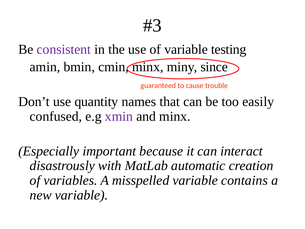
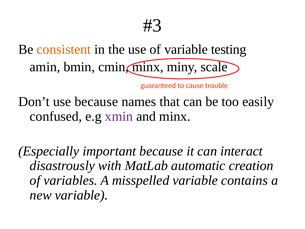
consistent colour: purple -> orange
since: since -> scale
use quantity: quantity -> because
